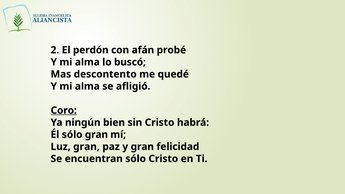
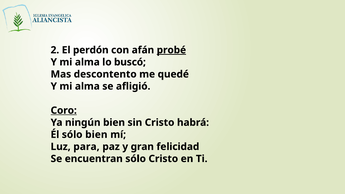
probé underline: none -> present
sólo gran: gran -> bien
Luz gran: gran -> para
